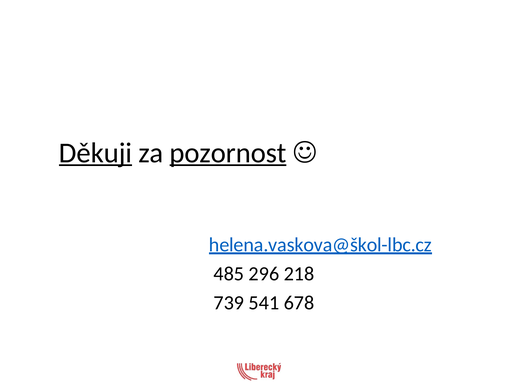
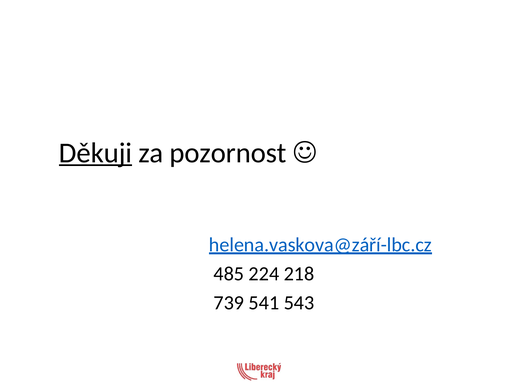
pozornost underline: present -> none
helena.vaskova@škol-lbc.cz: helena.vaskova@škol-lbc.cz -> helena.vaskova@září-lbc.cz
296: 296 -> 224
678: 678 -> 543
